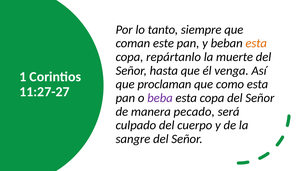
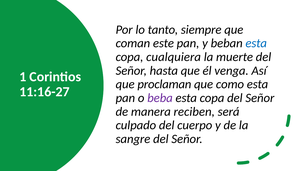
esta at (256, 43) colour: orange -> blue
repártanlo: repártanlo -> cualquiera
11:27-27: 11:27-27 -> 11:16-27
pecado: pecado -> reciben
